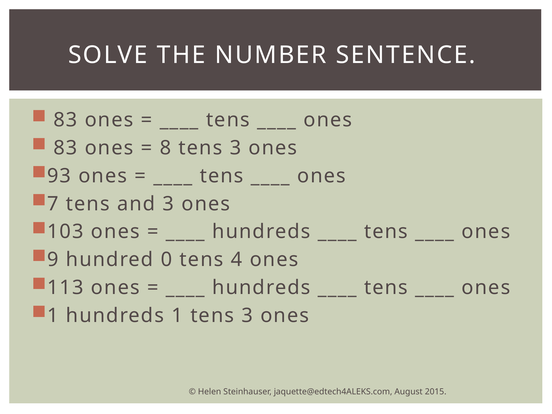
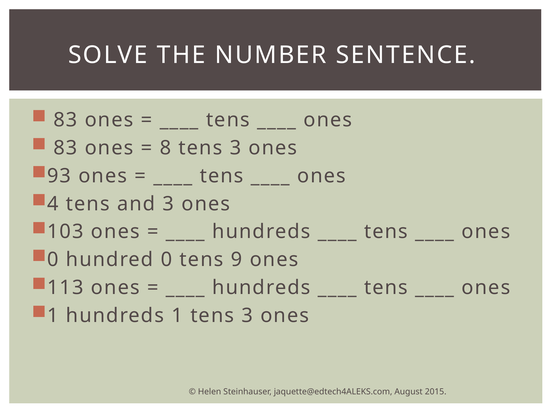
7: 7 -> 4
9 at (53, 260): 9 -> 0
4: 4 -> 9
